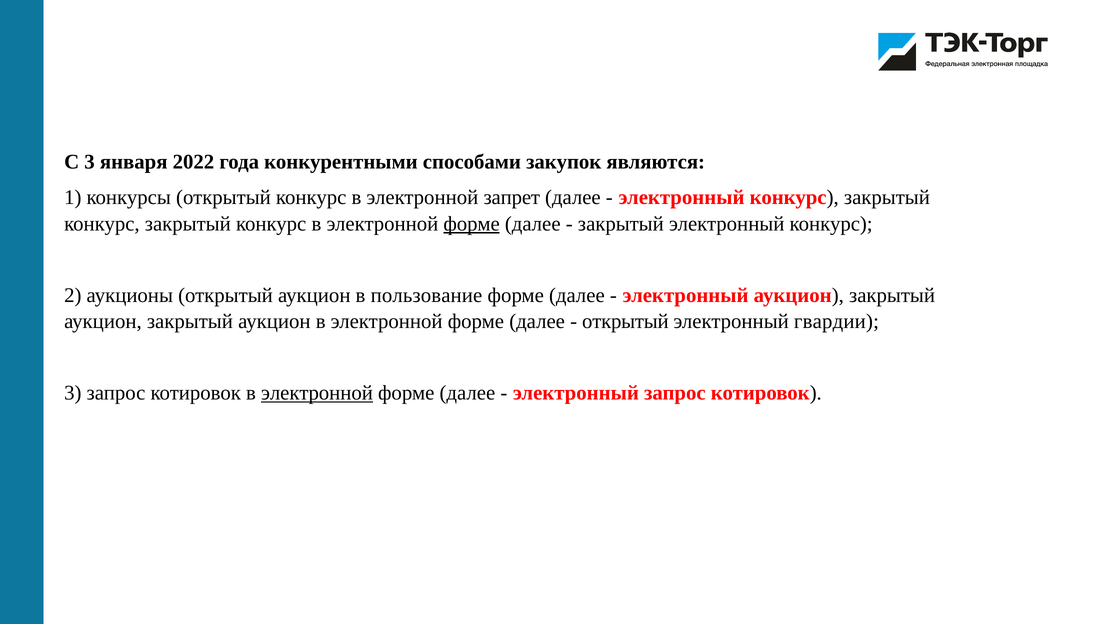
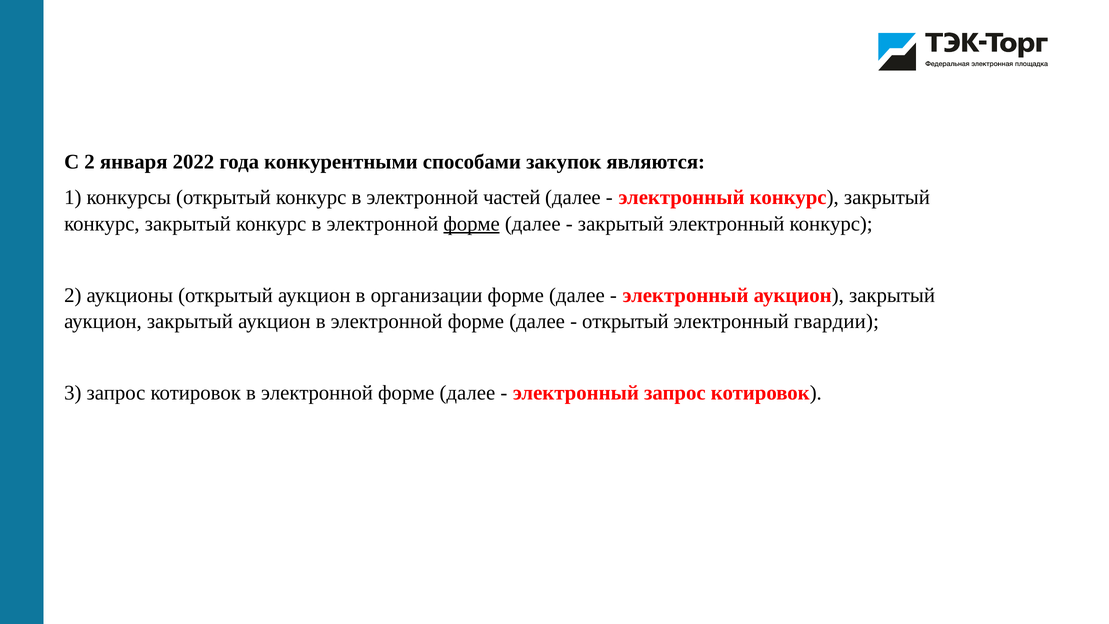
С 3: 3 -> 2
запрет: запрет -> частей
пользование: пользование -> организации
электронной at (317, 393) underline: present -> none
